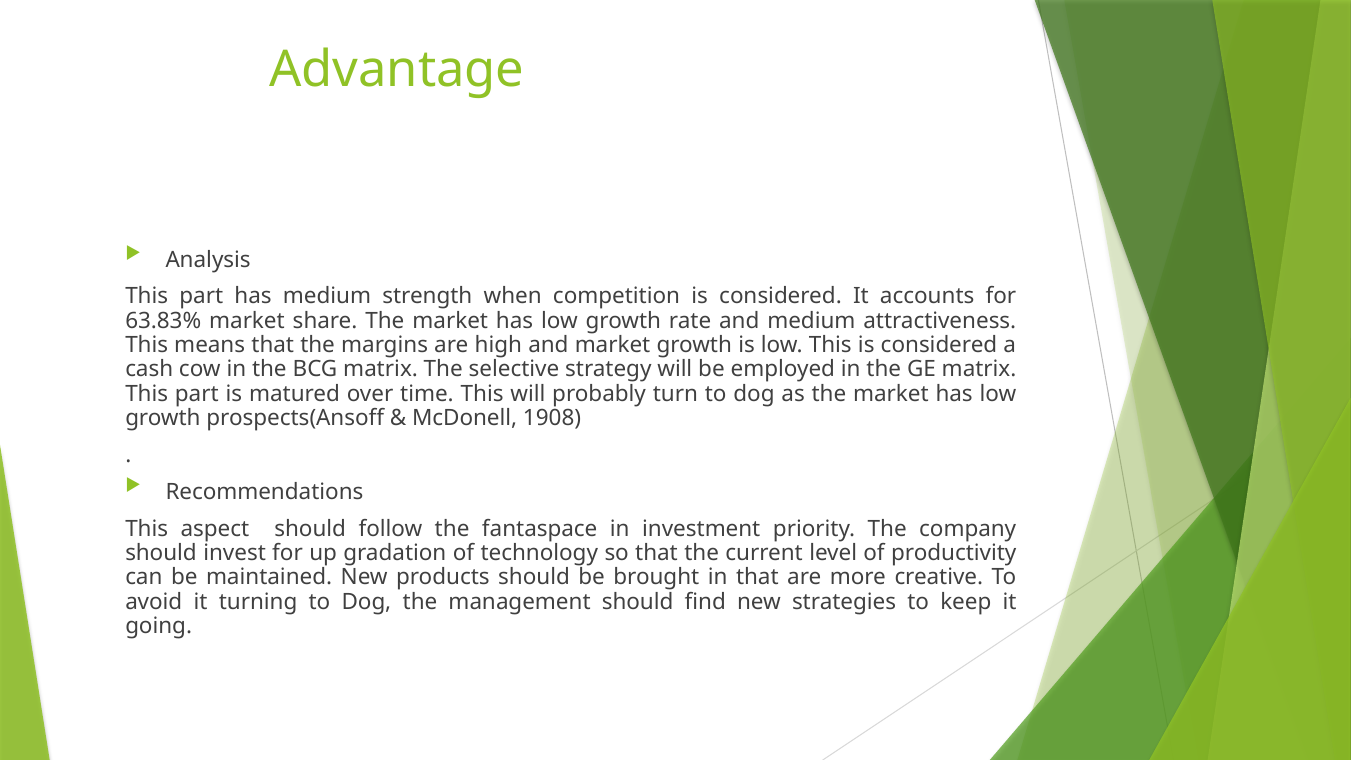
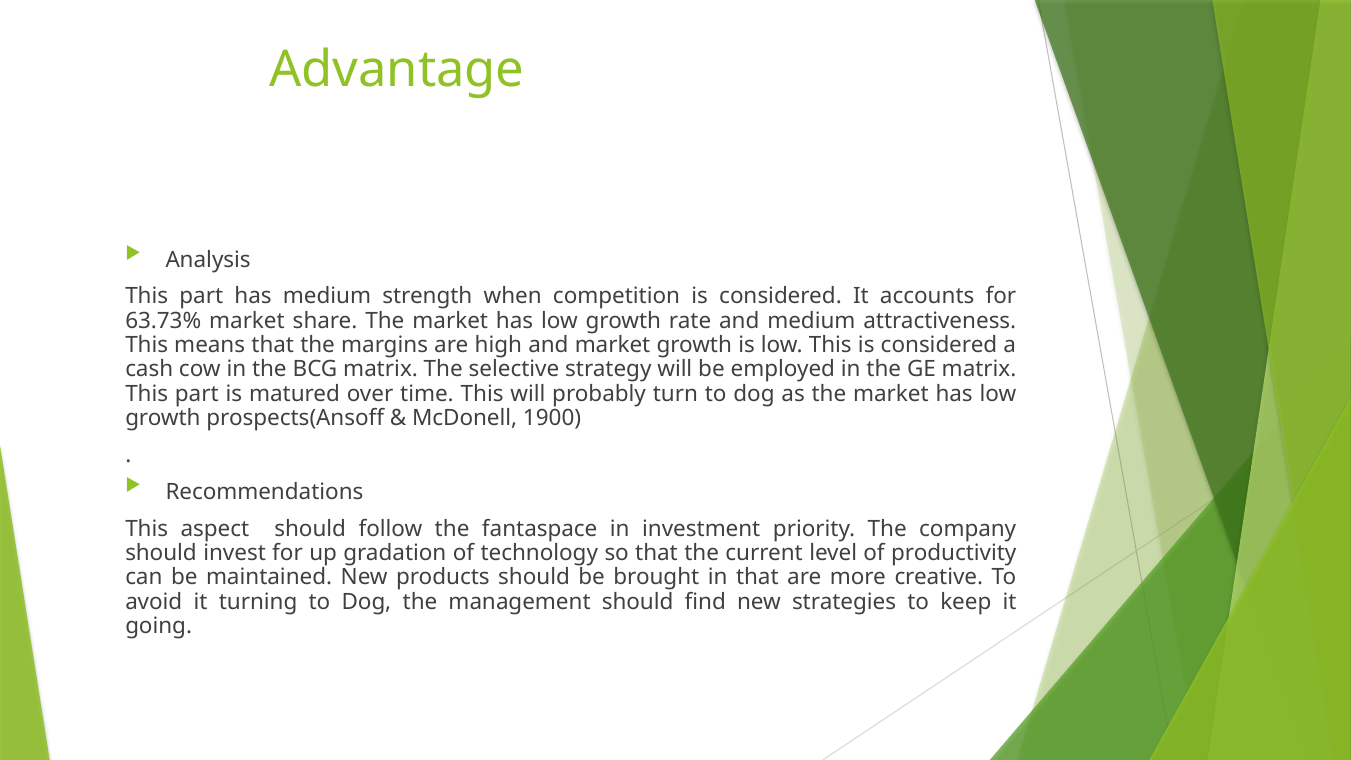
63.83%: 63.83% -> 63.73%
1908: 1908 -> 1900
